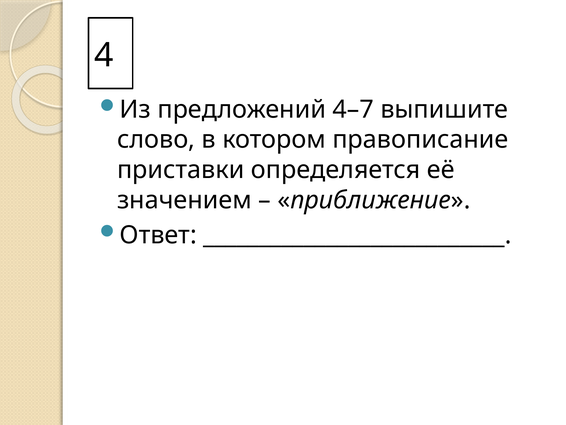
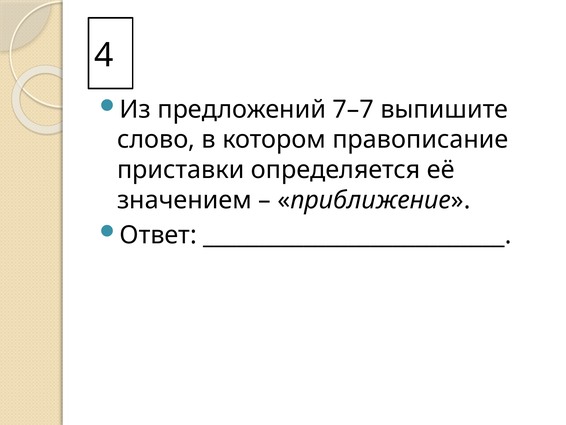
4–7: 4–7 -> 7–7
